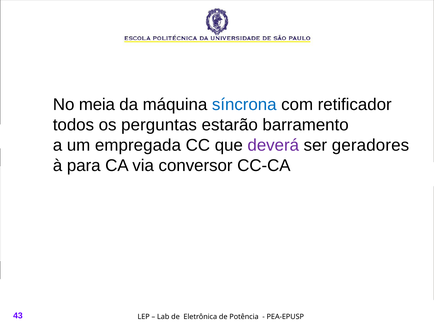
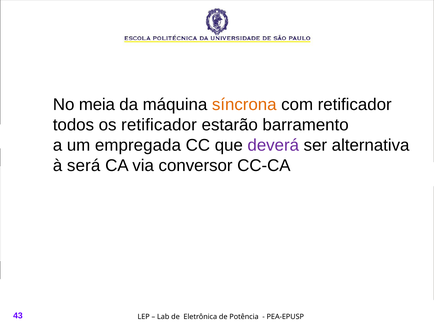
síncrona colour: blue -> orange
os perguntas: perguntas -> retificador
geradores: geradores -> alternativa
para: para -> será
